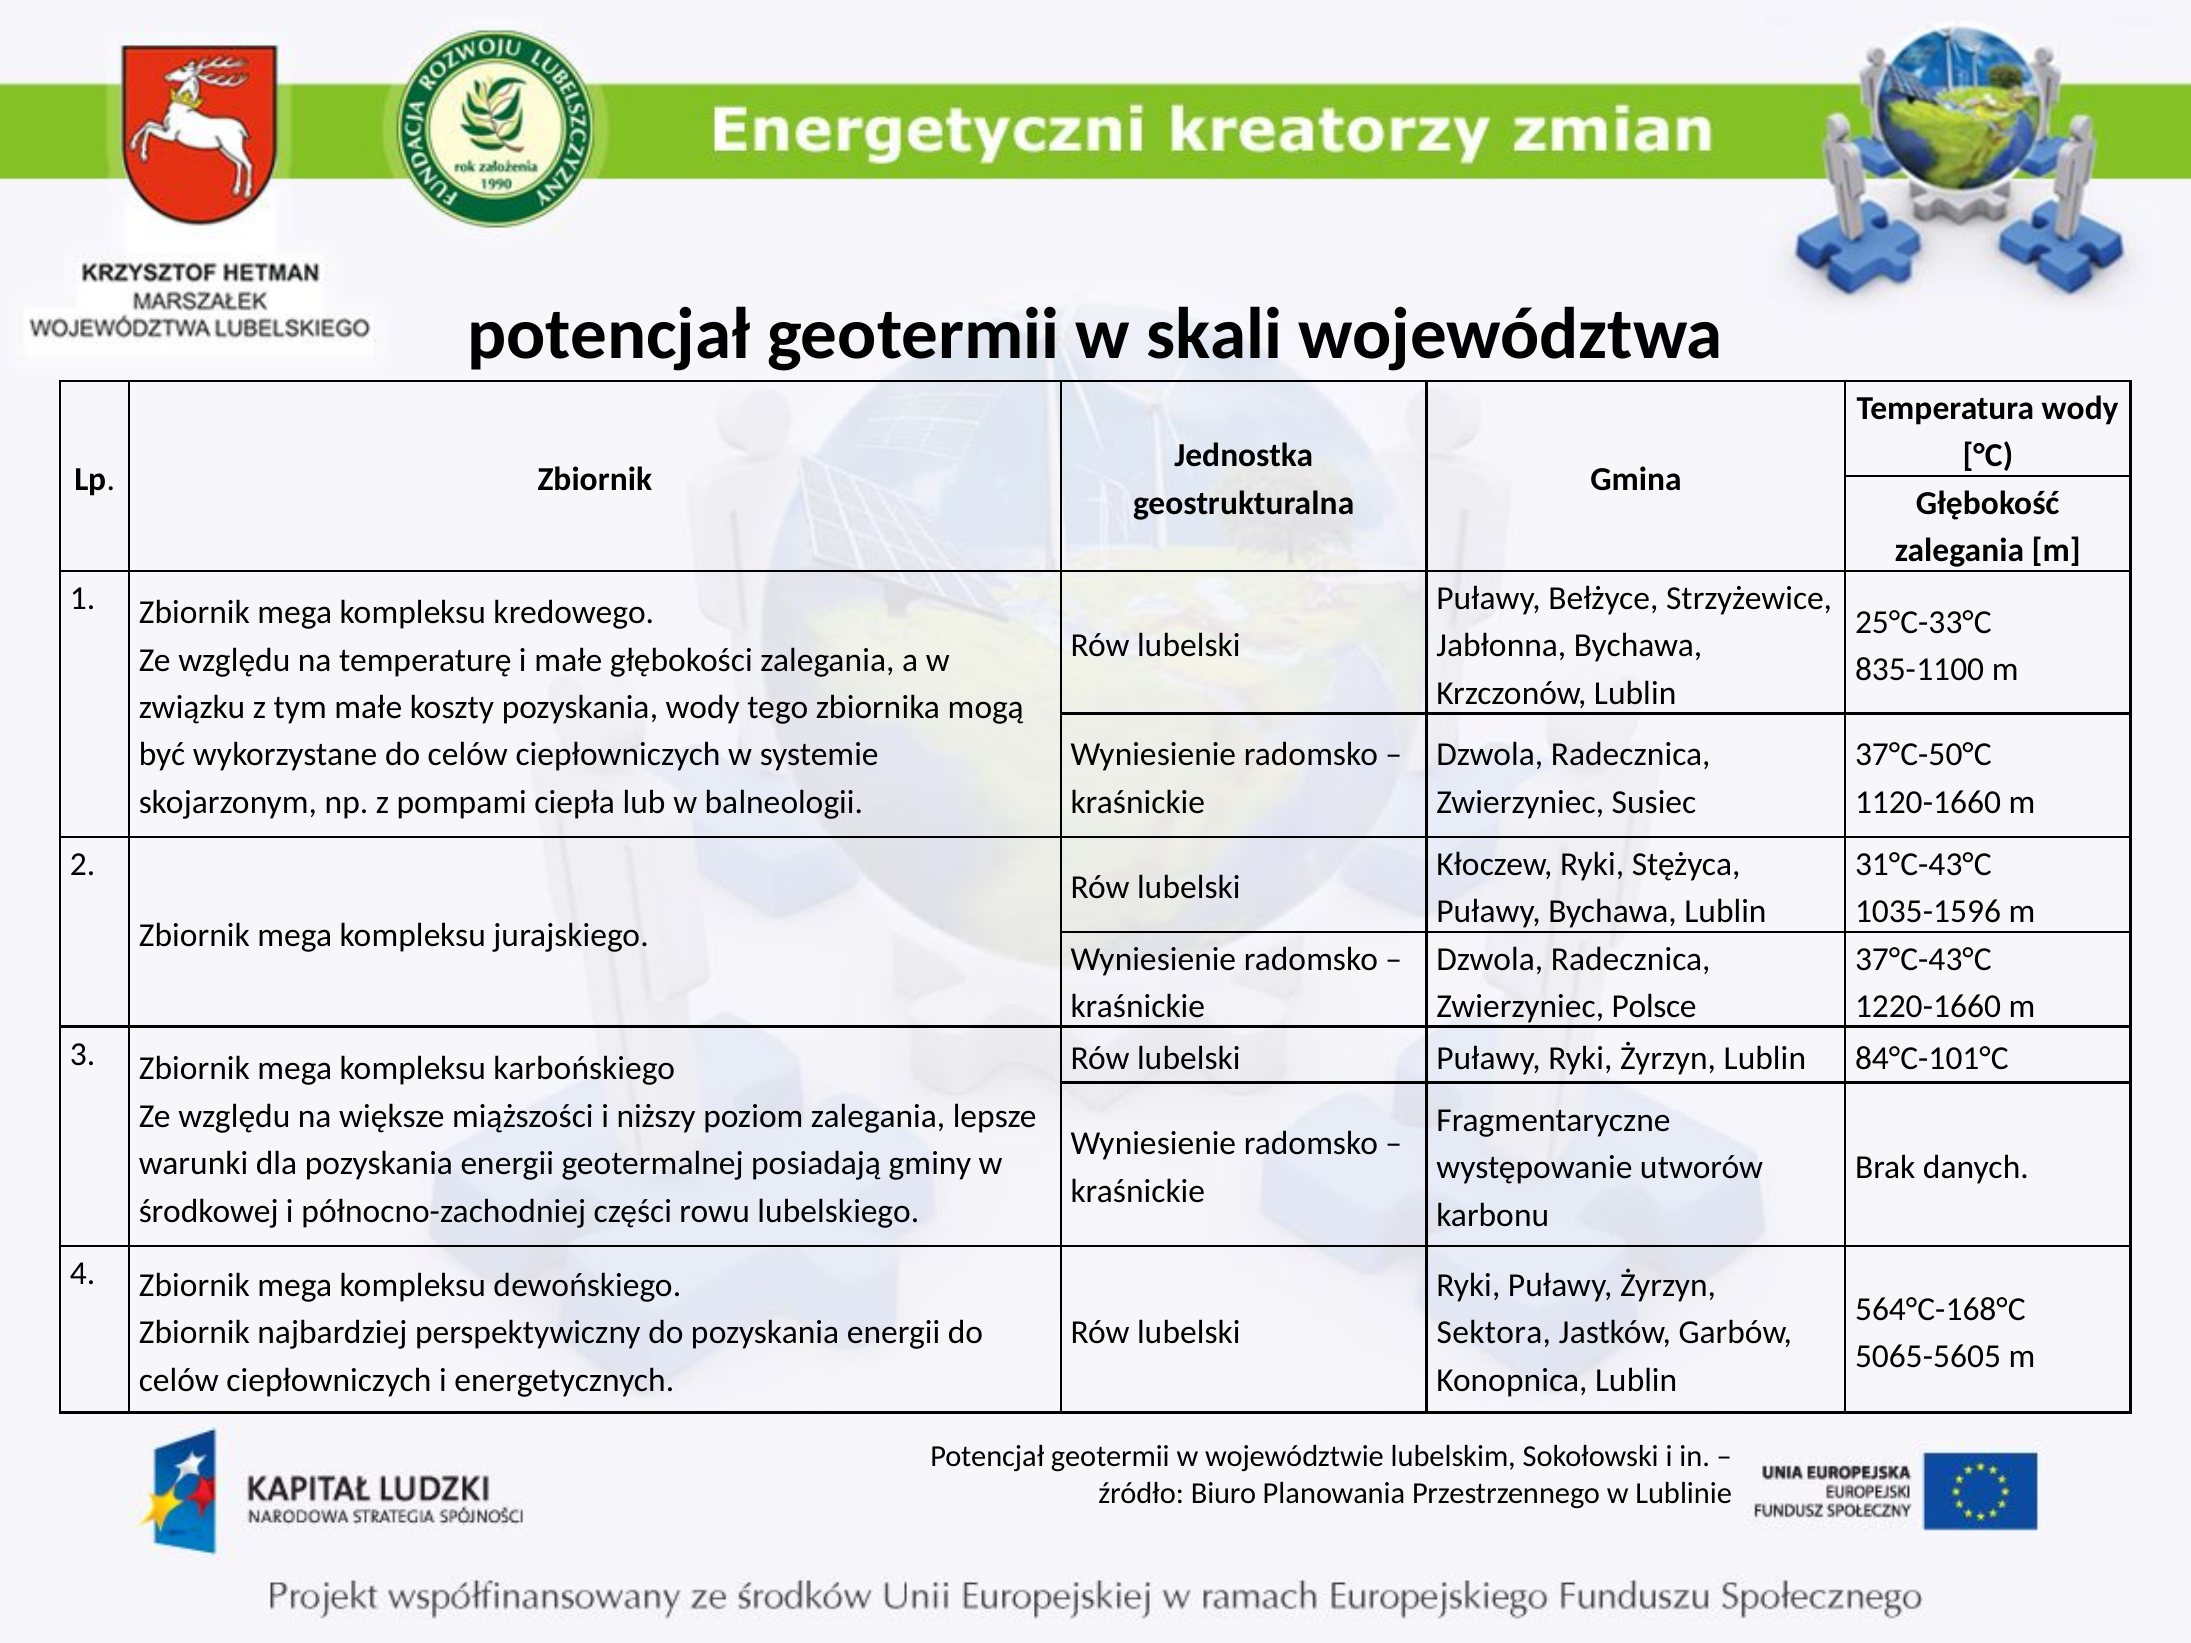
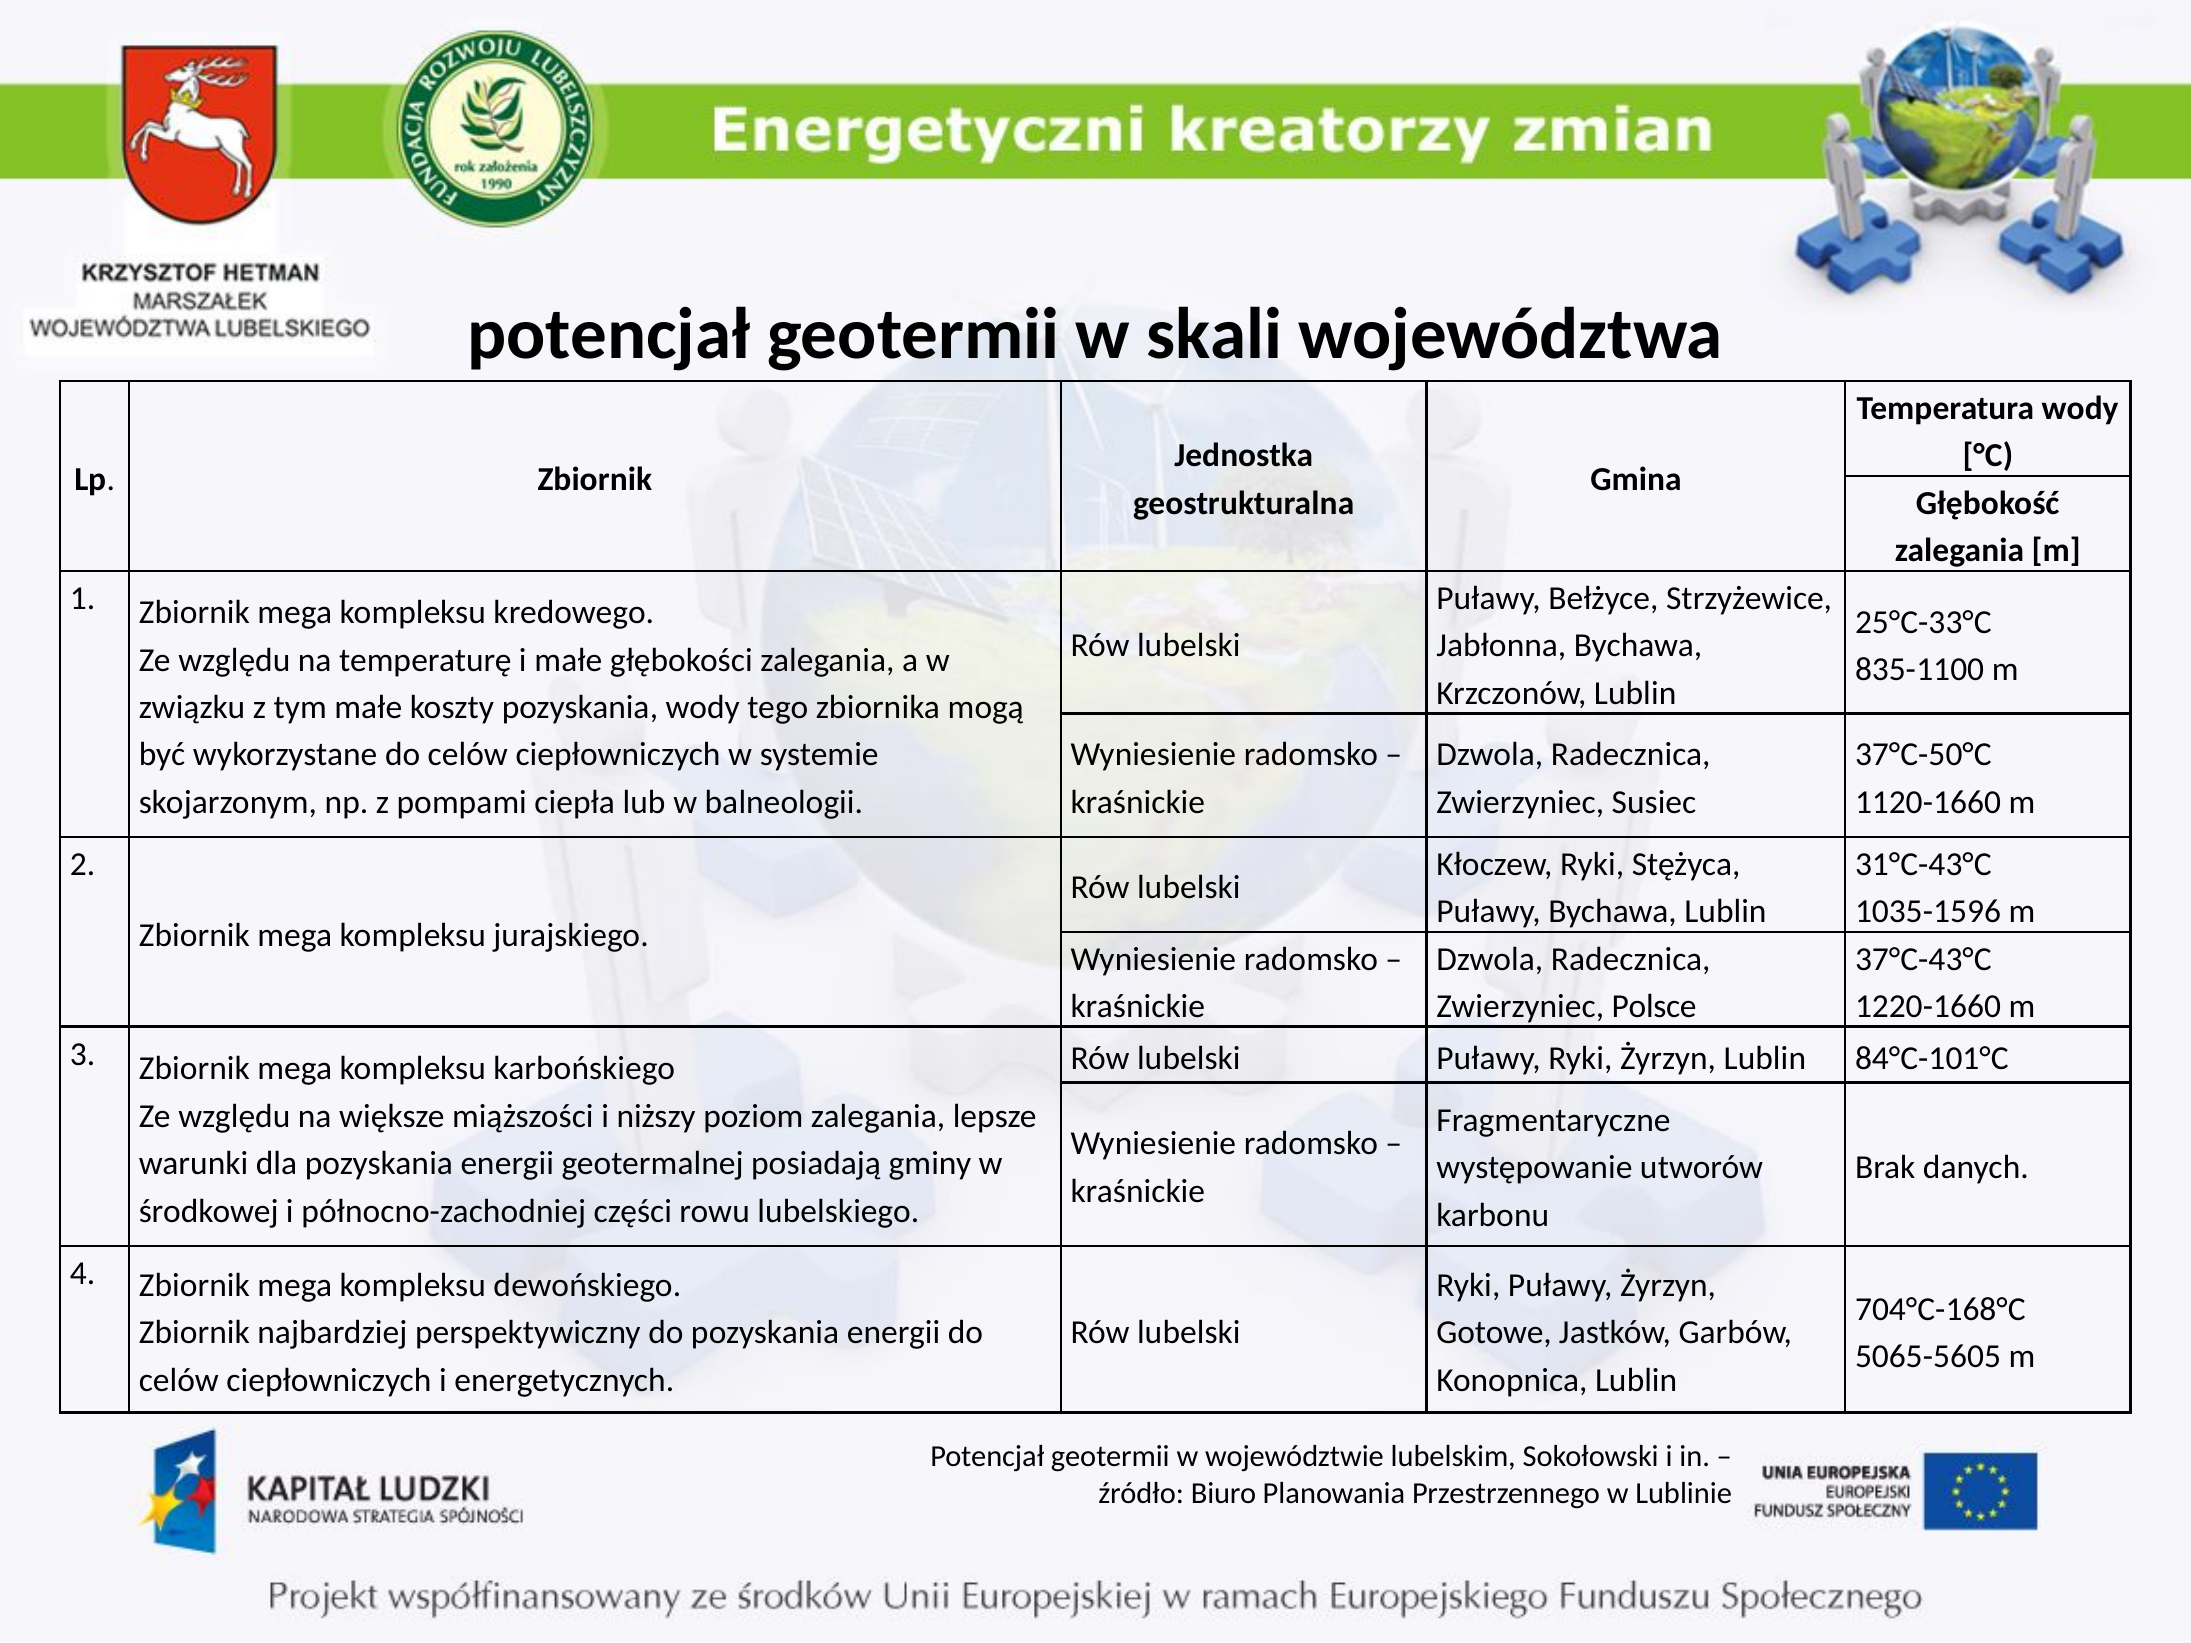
564°C-168°C: 564°C-168°C -> 704°C-168°C
Sektora: Sektora -> Gotowe
